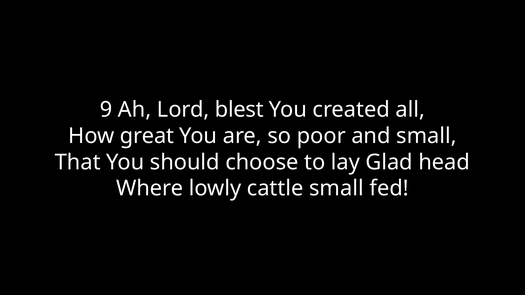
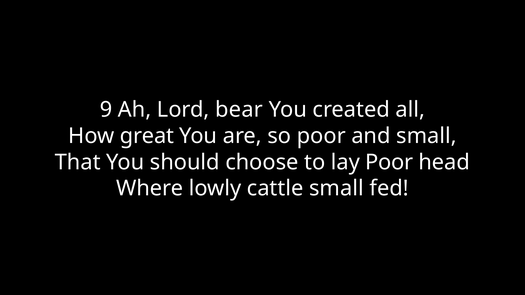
blest: blest -> bear
lay Glad: Glad -> Poor
